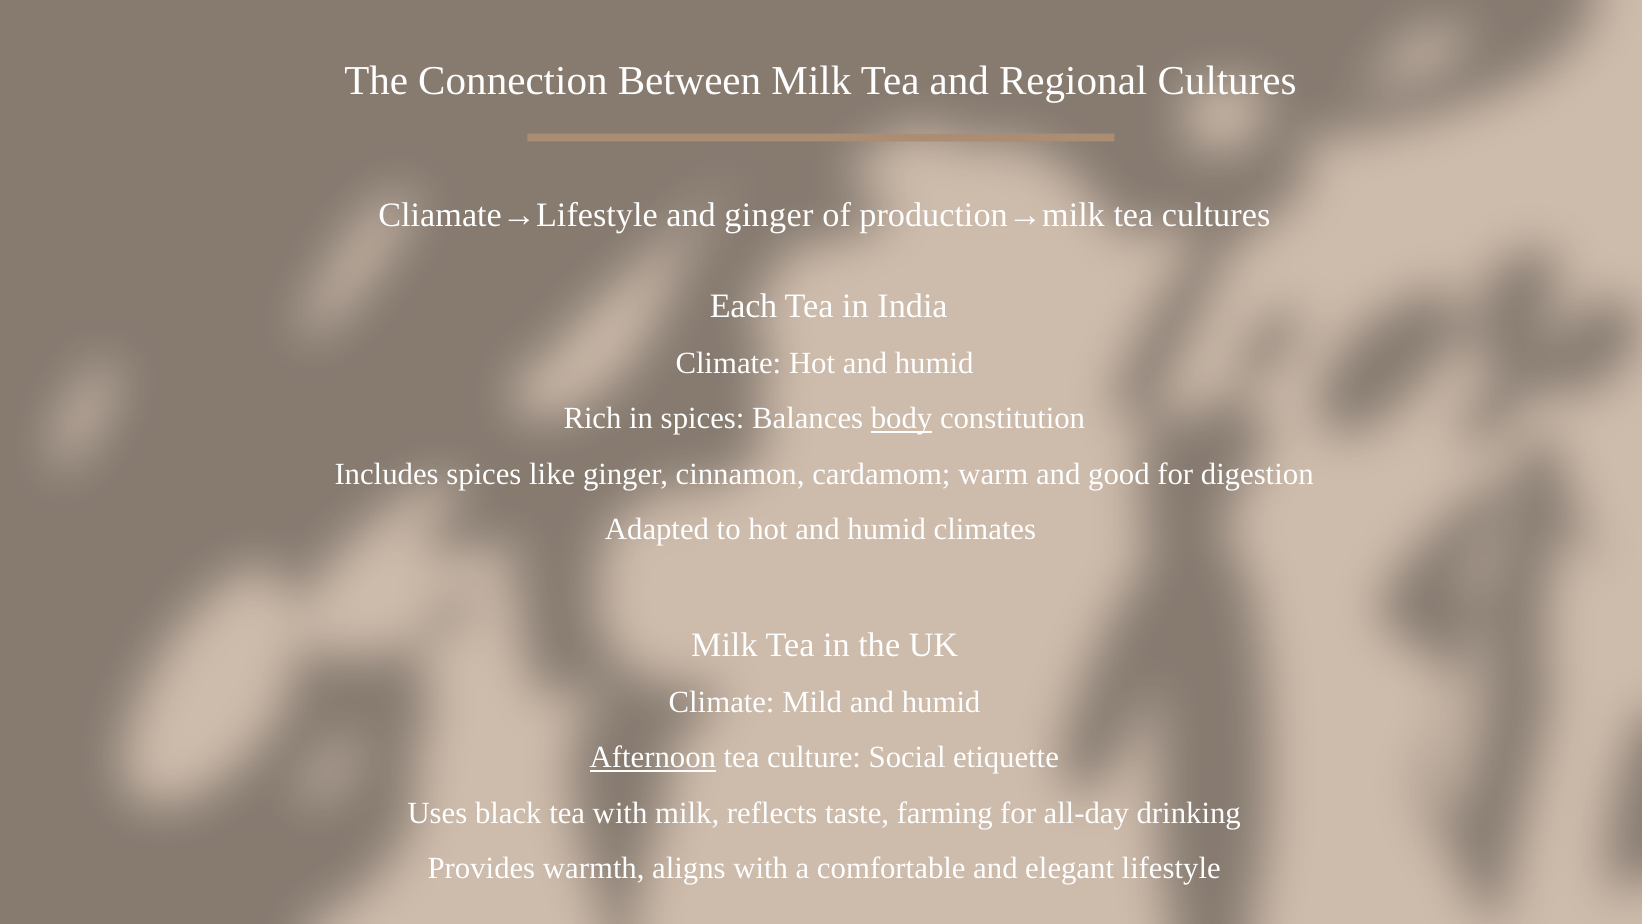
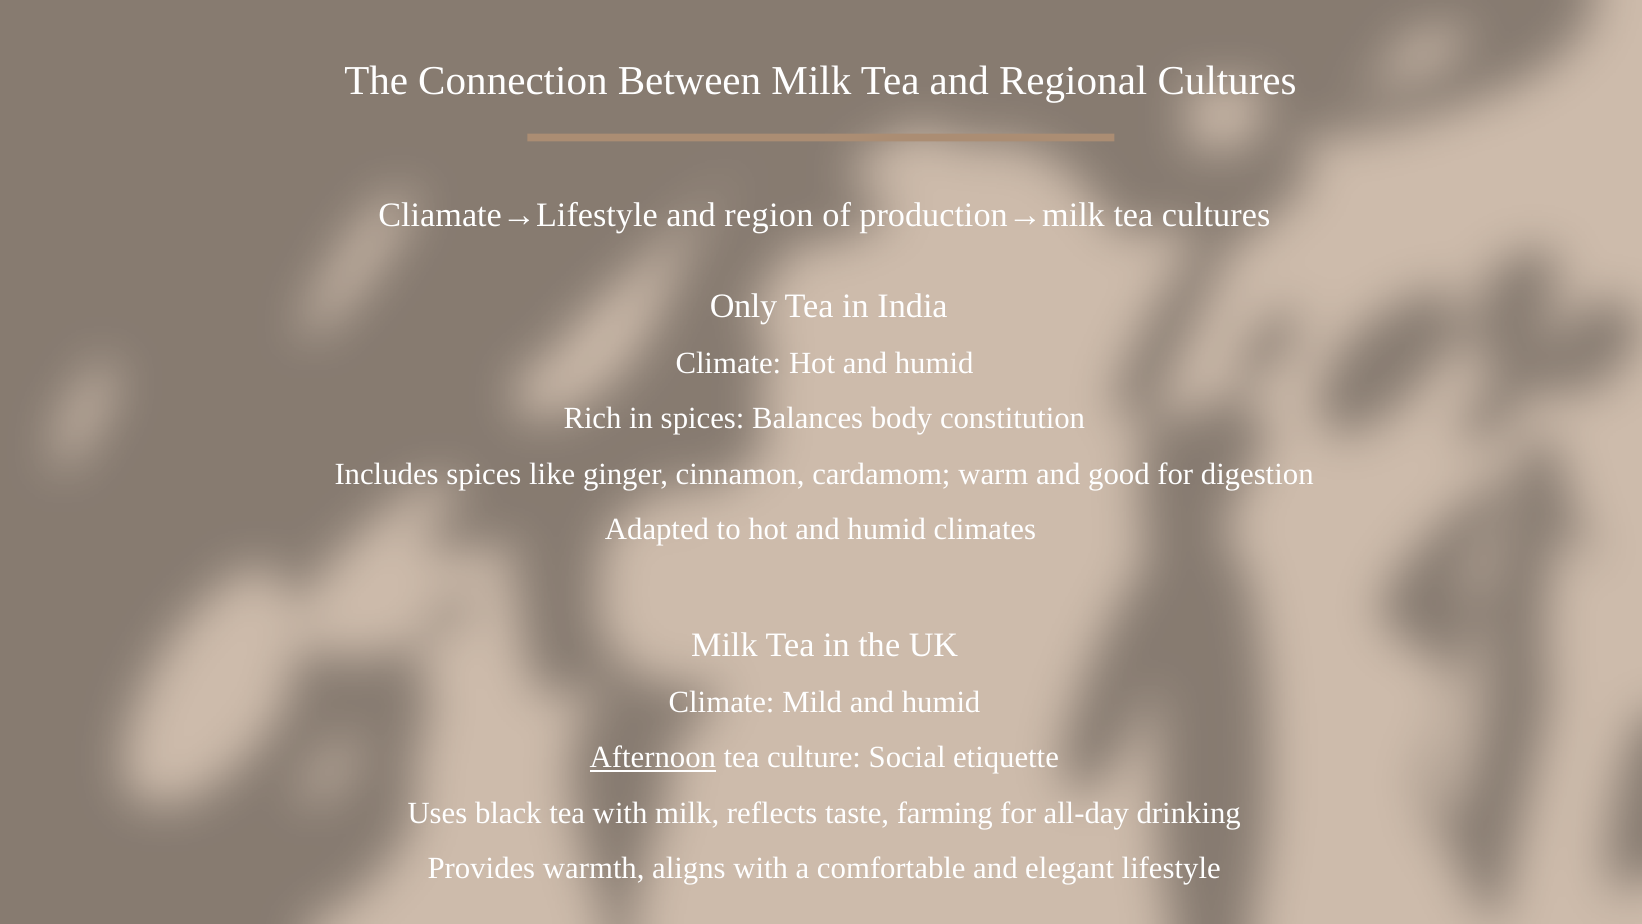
and ginger: ginger -> region
Each: Each -> Only
body underline: present -> none
